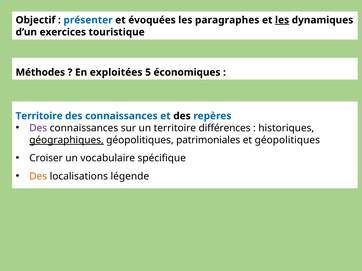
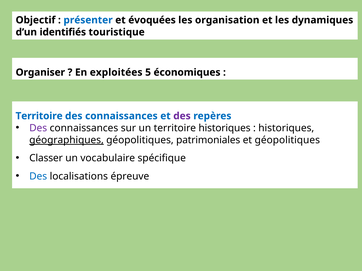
paragraphes: paragraphes -> organisation
les at (282, 20) underline: present -> none
exercices: exercices -> identifiés
Méthodes: Méthodes -> Organiser
des at (182, 116) colour: black -> purple
territoire différences: différences -> historiques
Croiser: Croiser -> Classer
Des at (38, 177) colour: orange -> blue
légende: légende -> épreuve
